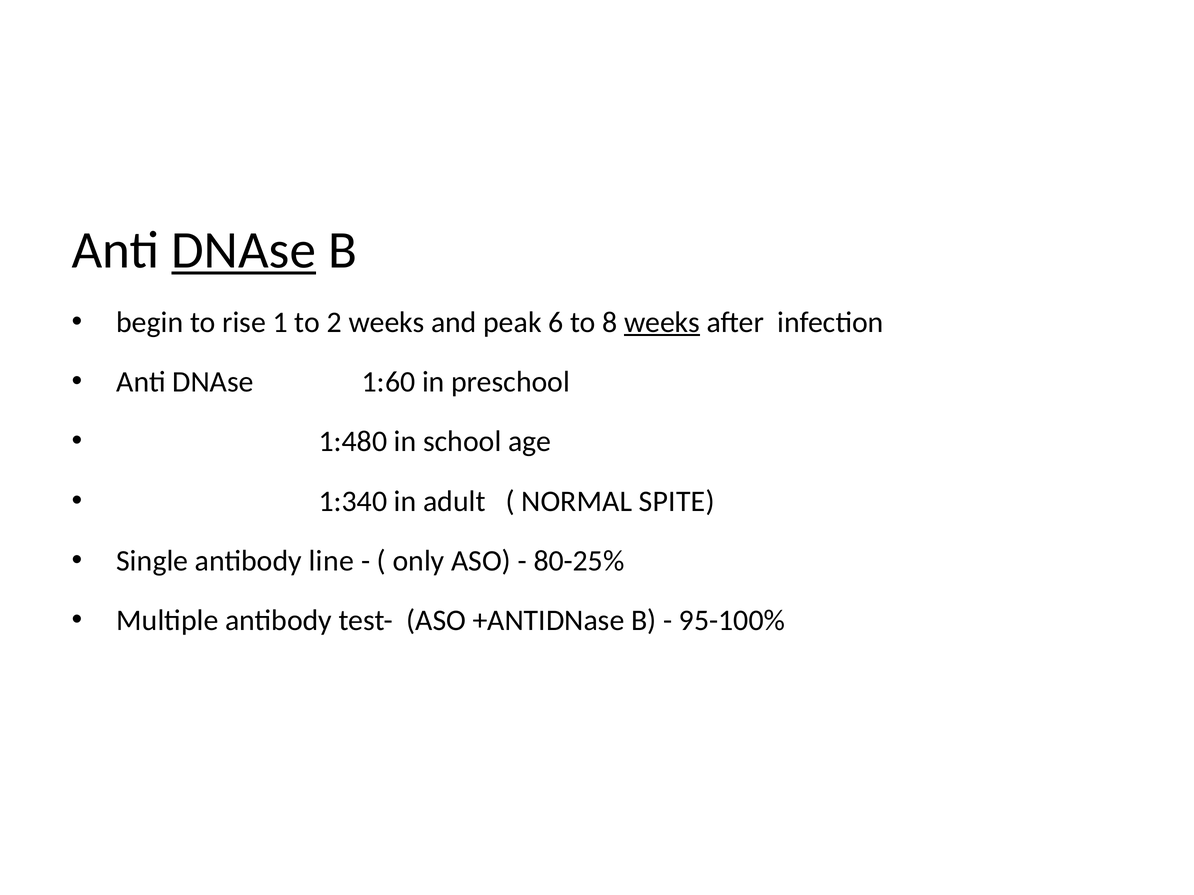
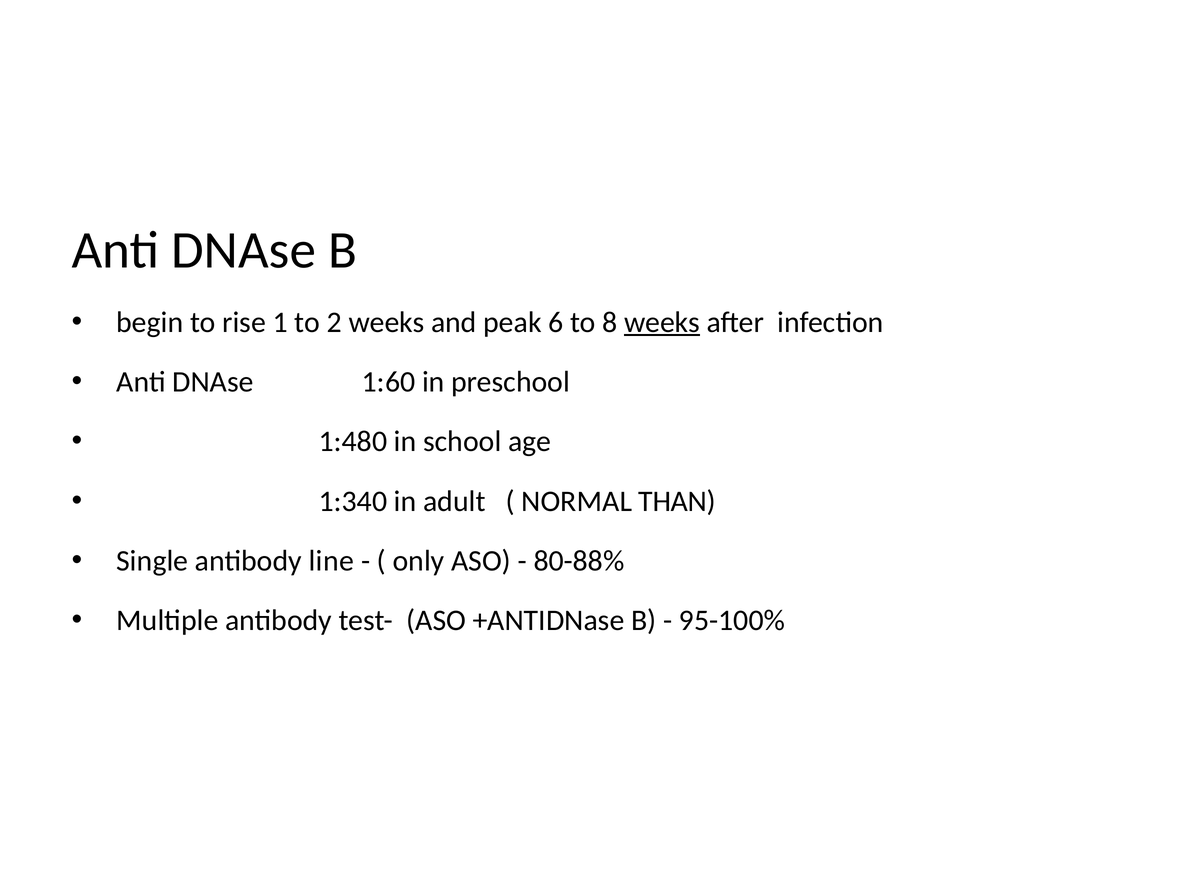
DNAse at (244, 250) underline: present -> none
SPITE: SPITE -> THAN
80-25%: 80-25% -> 80-88%
